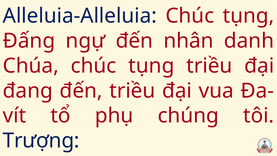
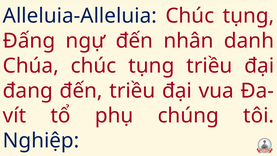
Trượng: Trượng -> Nghiệp
